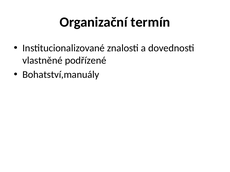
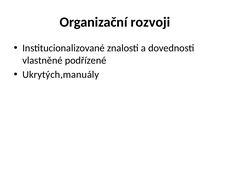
termín: termín -> rozvoji
Bohatství,manuály: Bohatství,manuály -> Ukrytých,manuály
